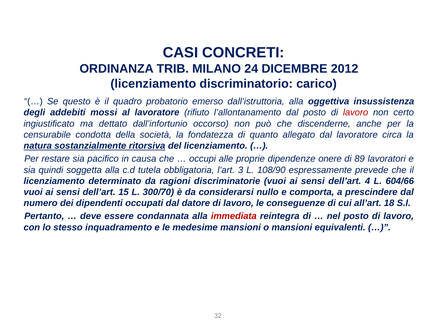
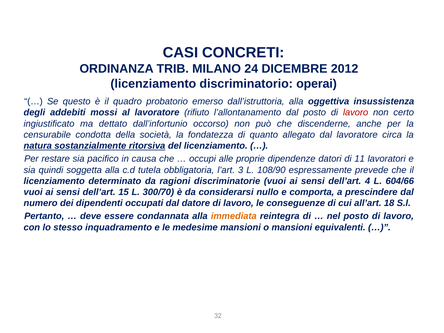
carico: carico -> operai
onere: onere -> datori
89: 89 -> 11
immediata colour: red -> orange
